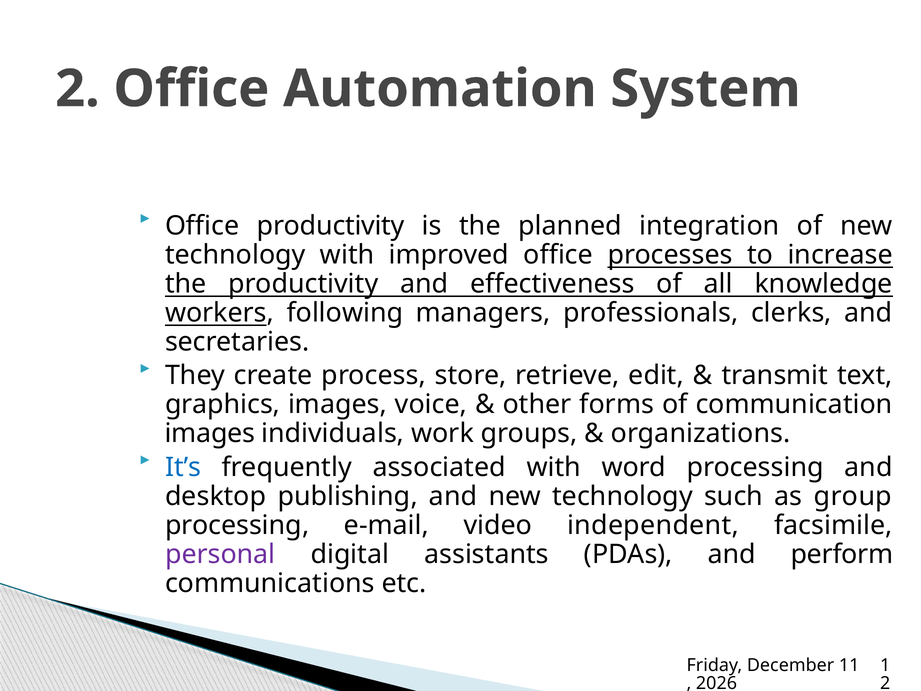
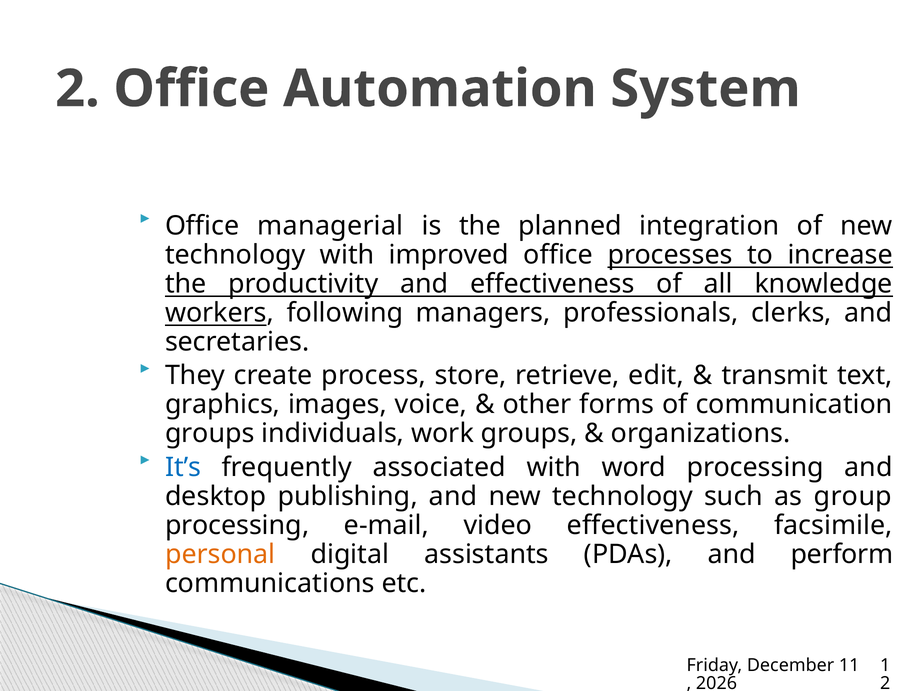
Office productivity: productivity -> managerial
images at (210, 433): images -> groups
video independent: independent -> effectiveness
personal colour: purple -> orange
